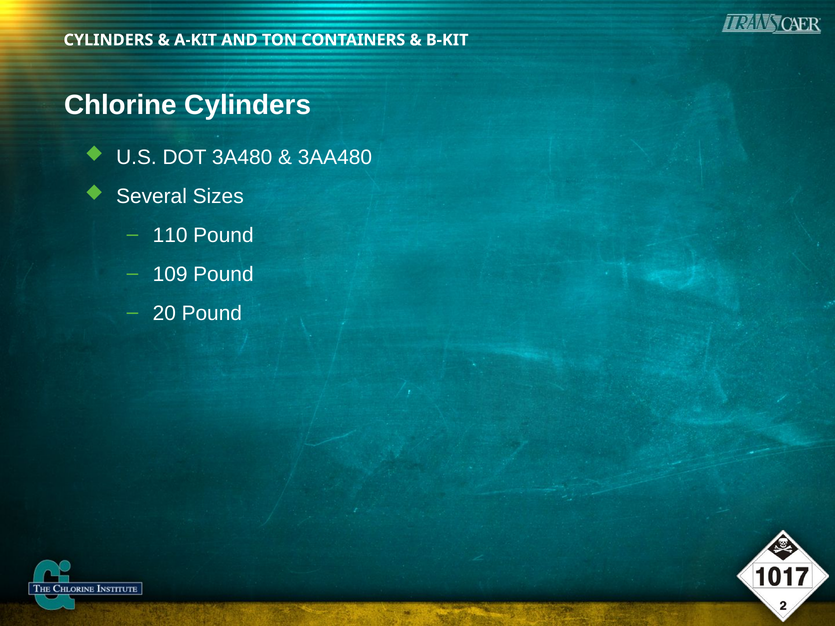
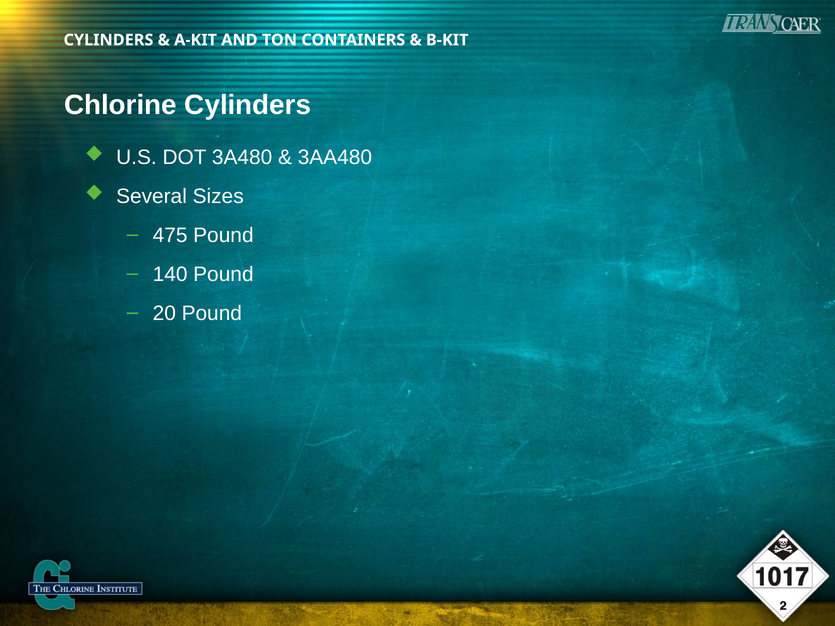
110: 110 -> 475
109: 109 -> 140
